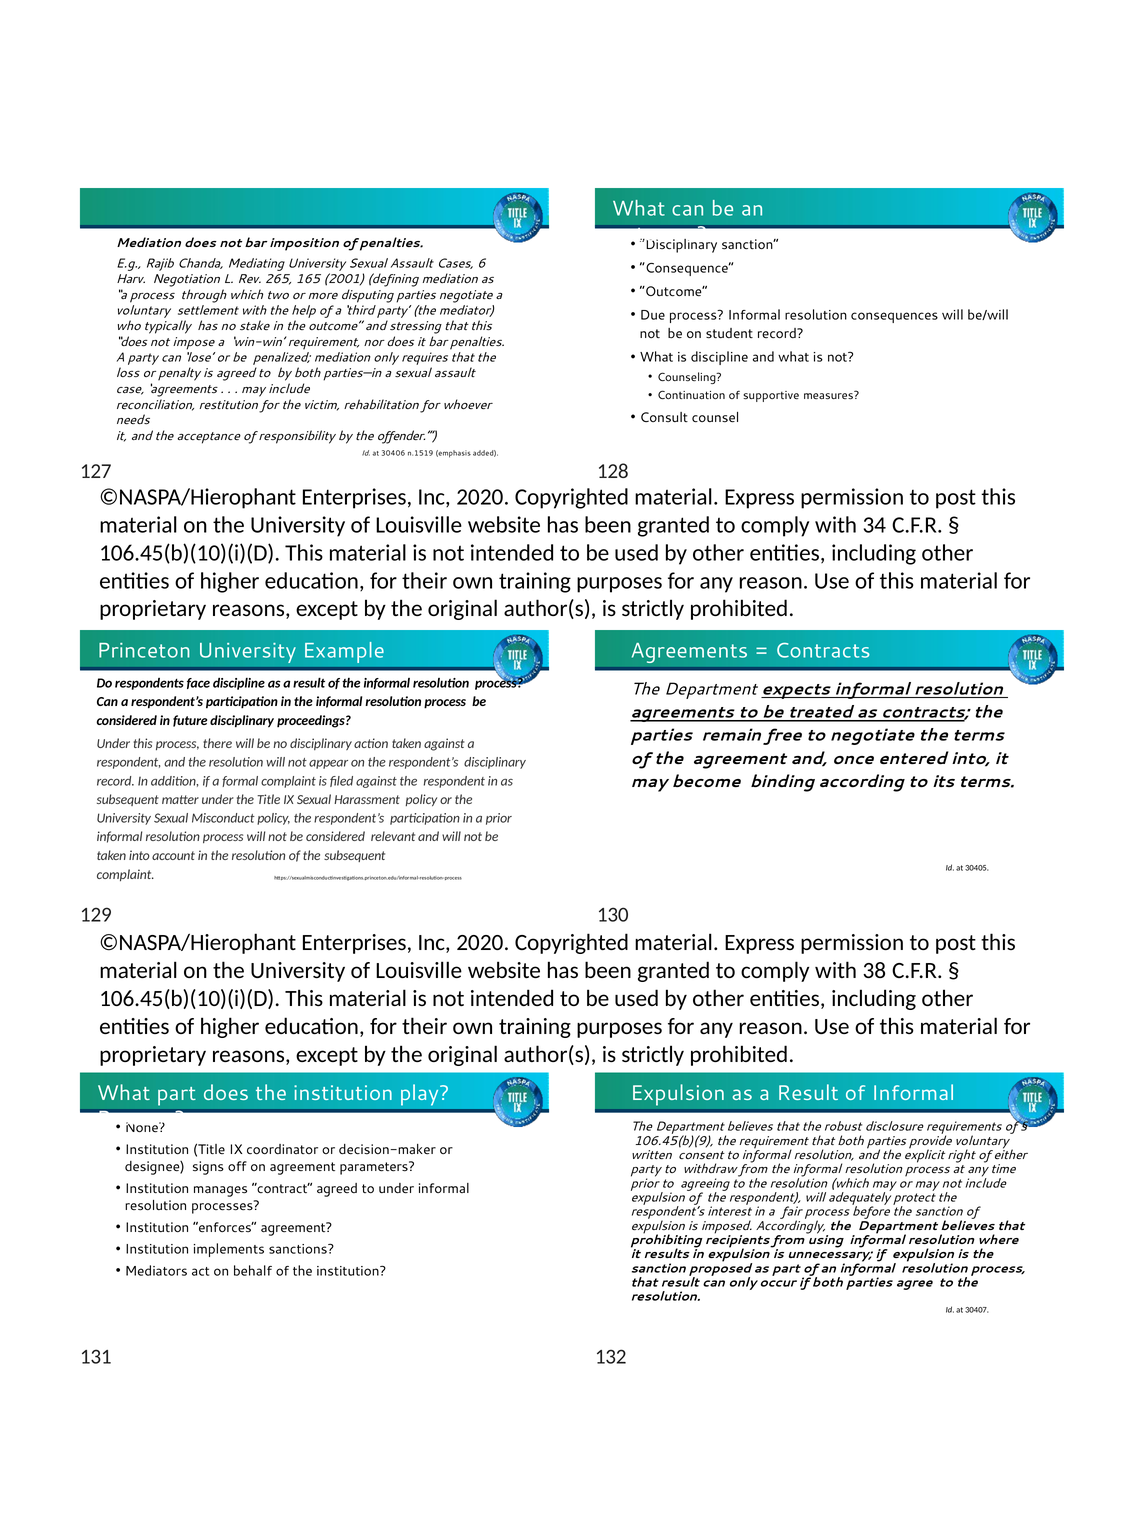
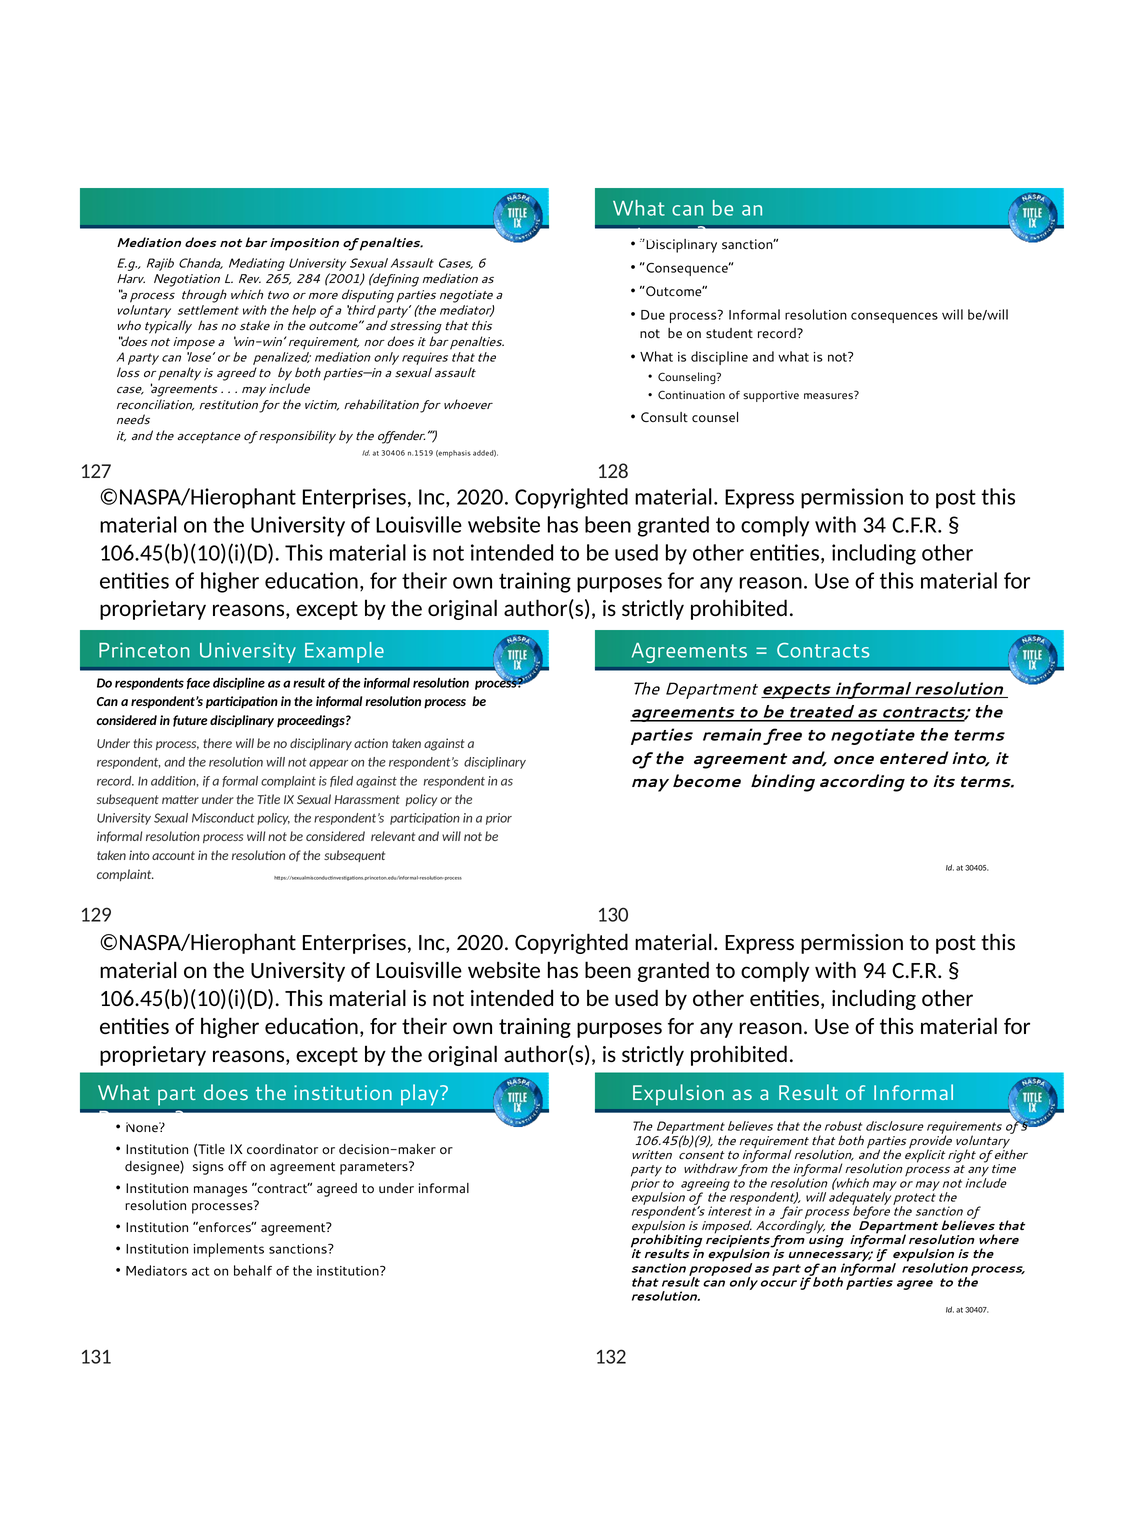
165: 165 -> 284
38: 38 -> 94
